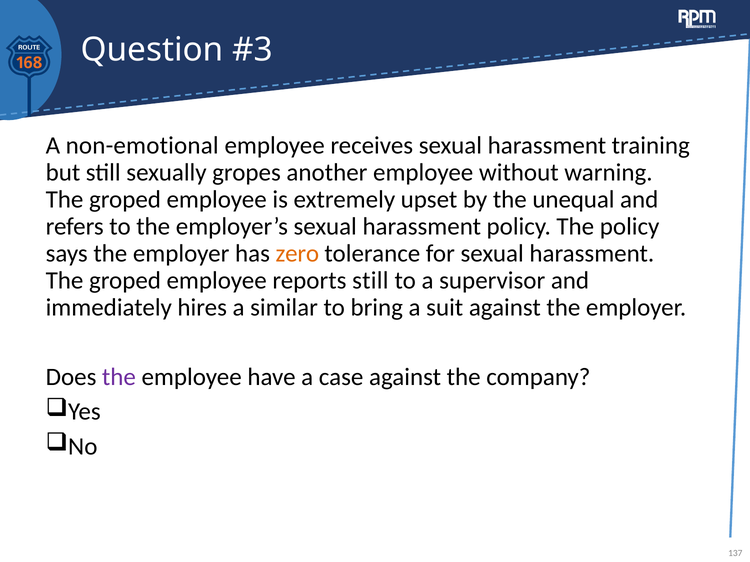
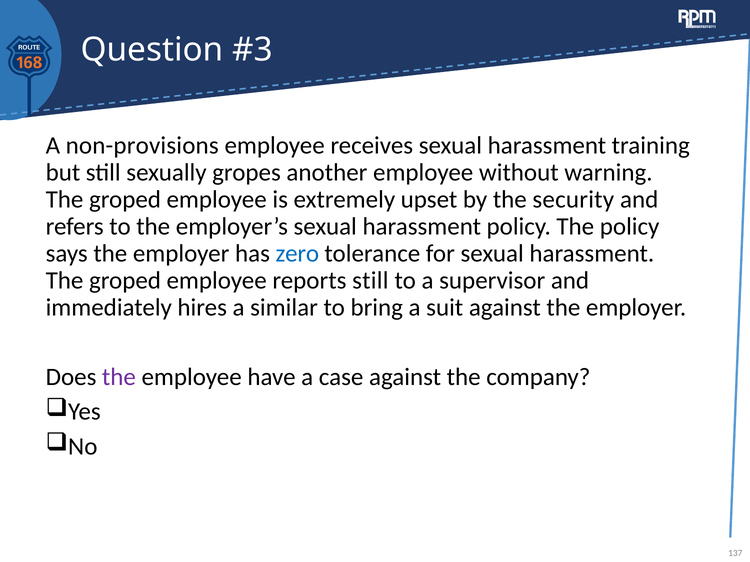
non-emotional: non-emotional -> non-provisions
unequal: unequal -> security
zero colour: orange -> blue
